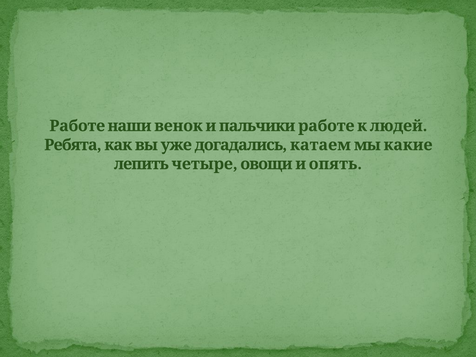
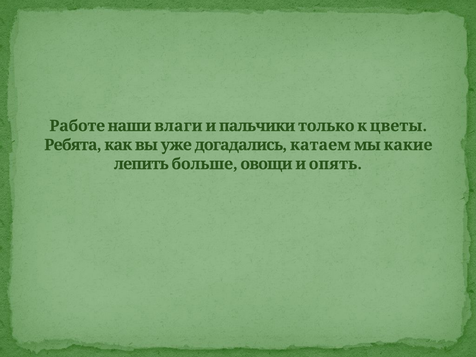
венок: венок -> влаги
пальчики работе: работе -> только
людей: людей -> цветы
четыре: четыре -> больше
